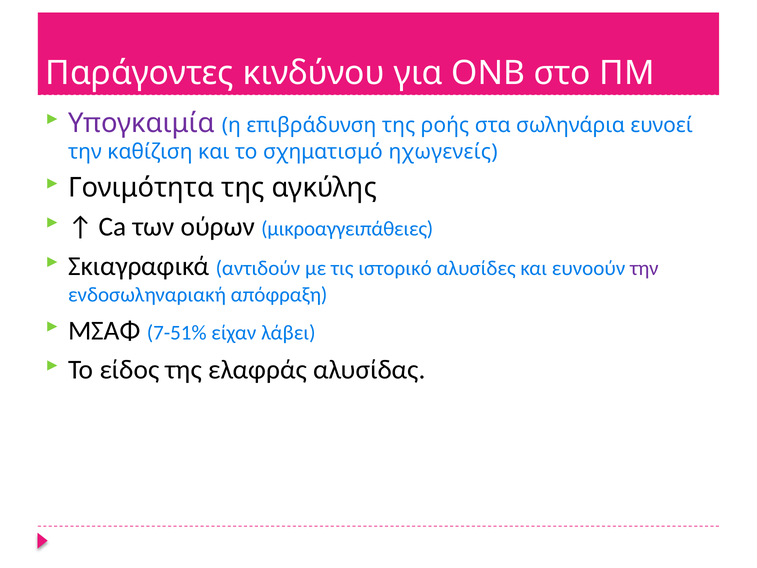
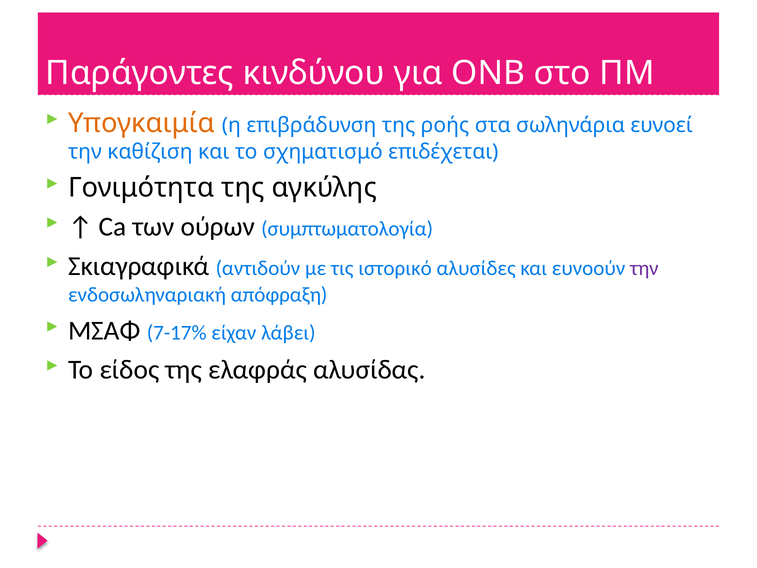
Υπογκαιμία colour: purple -> orange
ηχωγενείς: ηχωγενείς -> επιδέχεται
μικροαγγειπάθειες: μικροαγγειπάθειες -> συμπτωματολογία
7-51%: 7-51% -> 7-17%
